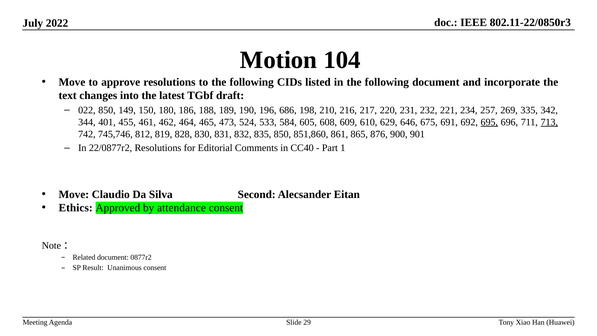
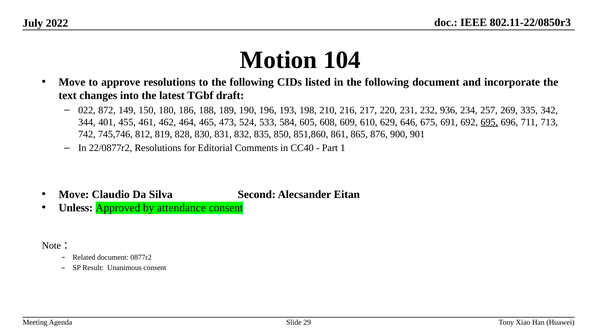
022 850: 850 -> 872
686: 686 -> 193
221: 221 -> 936
713 underline: present -> none
Ethics: Ethics -> Unless
